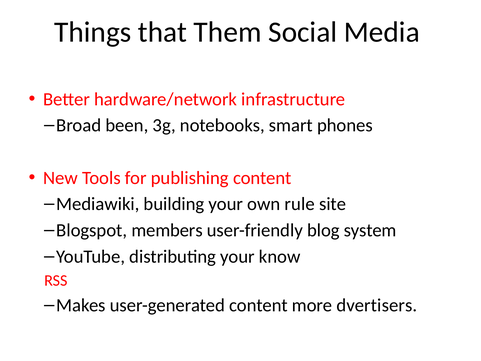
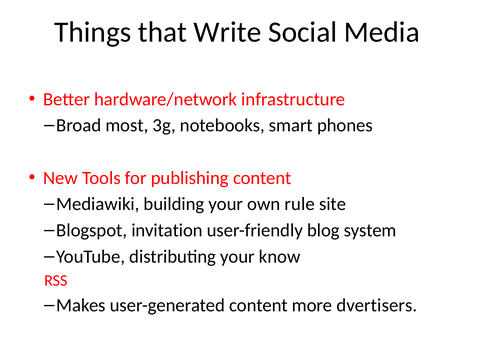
Them: Them -> Write
been: been -> most
members: members -> invitation
